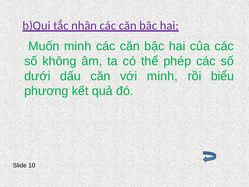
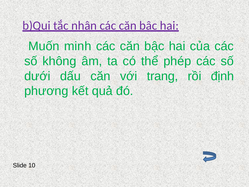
với minh: minh -> trang
biểu: biểu -> định
